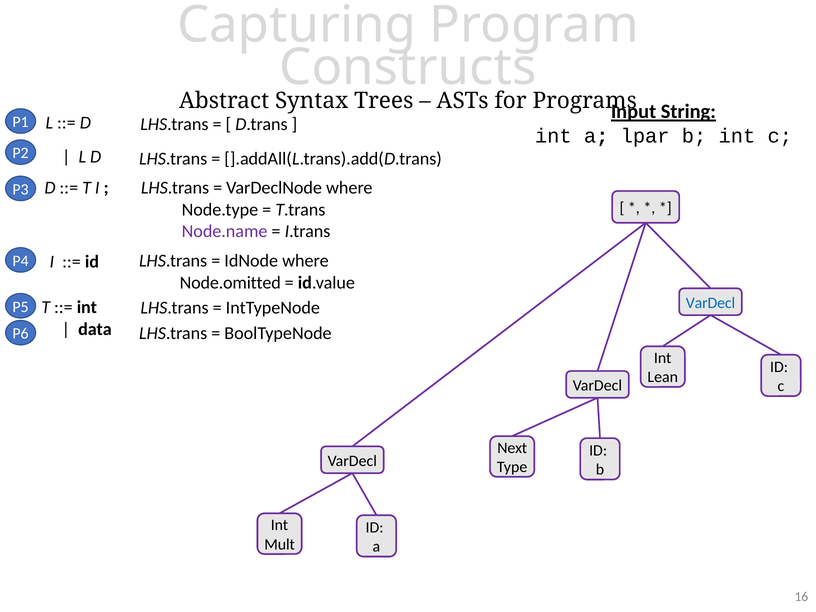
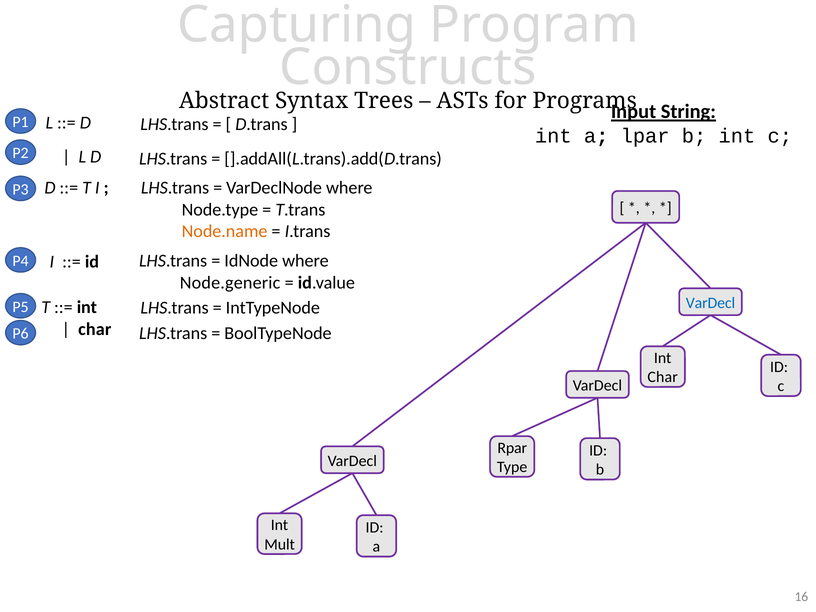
Node.name colour: purple -> orange
Node.omitted: Node.omitted -> Node.generic
data at (95, 329): data -> char
Lean at (663, 377): Lean -> Char
Next: Next -> Rpar
